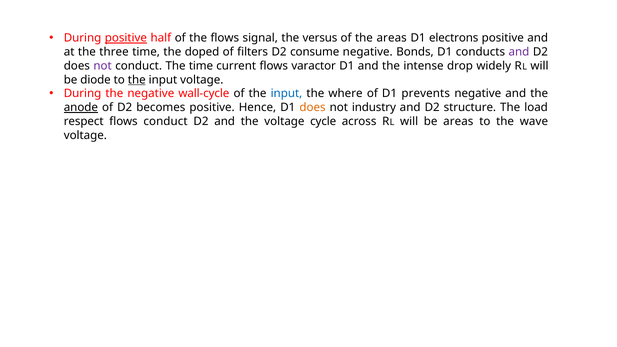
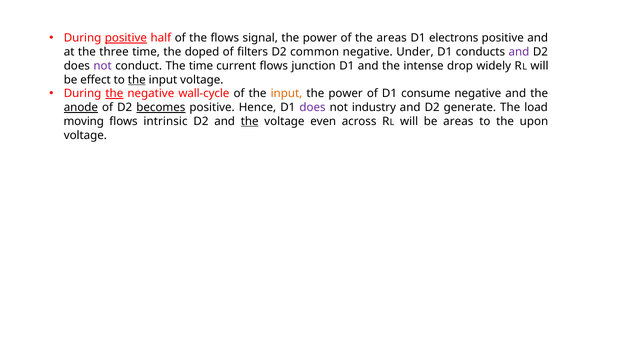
signal the versus: versus -> power
consume: consume -> common
Bonds: Bonds -> Under
varactor: varactor -> junction
diode: diode -> effect
the at (114, 94) underline: none -> present
input at (286, 94) colour: blue -> orange
where at (346, 94): where -> power
prevents: prevents -> consume
becomes underline: none -> present
does at (312, 107) colour: orange -> purple
structure: structure -> generate
respect: respect -> moving
flows conduct: conduct -> intrinsic
the at (250, 121) underline: none -> present
cycle: cycle -> even
wave: wave -> upon
